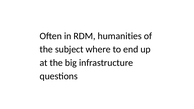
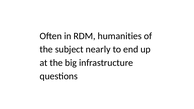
where: where -> nearly
